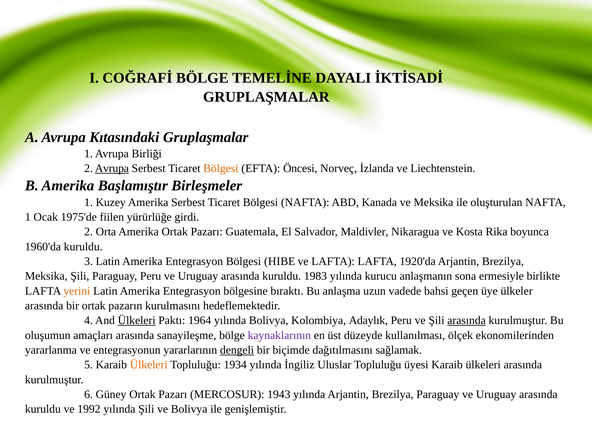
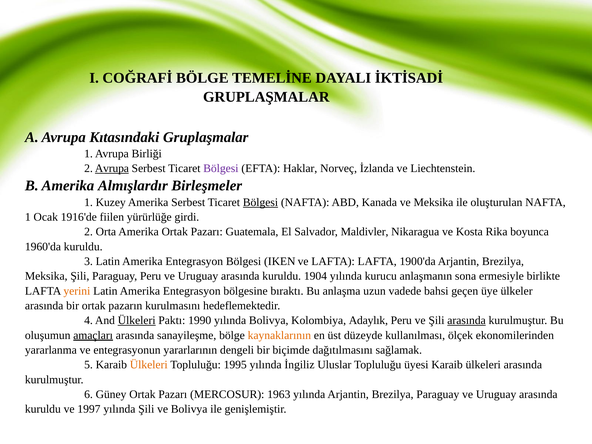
Bölgesi at (221, 168) colour: orange -> purple
Öncesi: Öncesi -> Haklar
Başlamıştır: Başlamıştır -> Almışlardır
Bölgesi at (260, 202) underline: none -> present
1975'de: 1975'de -> 1916'de
HIBE: HIBE -> IKEN
1920'da: 1920'da -> 1900'da
1983: 1983 -> 1904
1964: 1964 -> 1990
amaçları underline: none -> present
kaynaklarının colour: purple -> orange
dengeli underline: present -> none
1934: 1934 -> 1995
1943: 1943 -> 1963
1992: 1992 -> 1997
